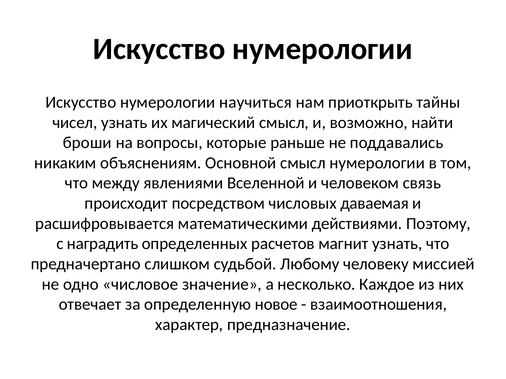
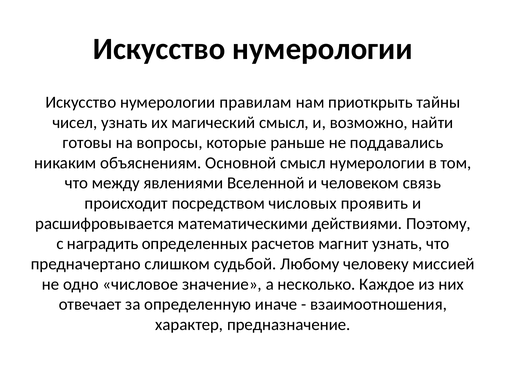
научиться: научиться -> правилам
броши: броши -> готовы
даваемая: даваемая -> проявить
новое: новое -> иначе
